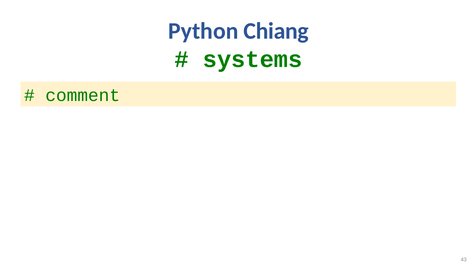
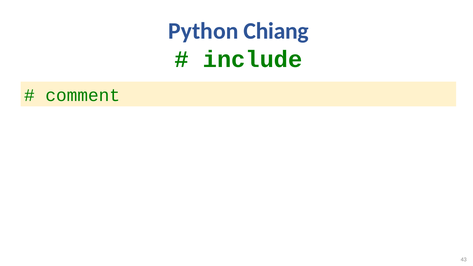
systems: systems -> include
